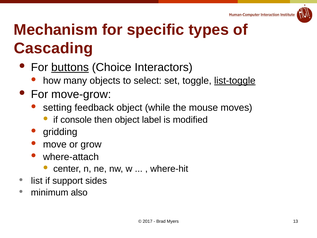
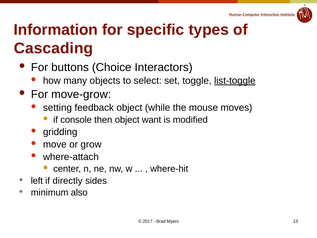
Mechanism: Mechanism -> Information
buttons underline: present -> none
label: label -> want
list: list -> left
support: support -> directly
